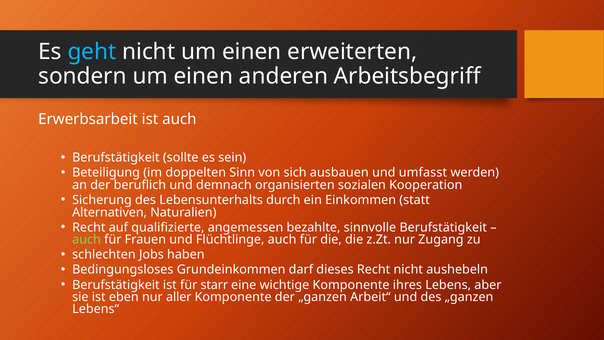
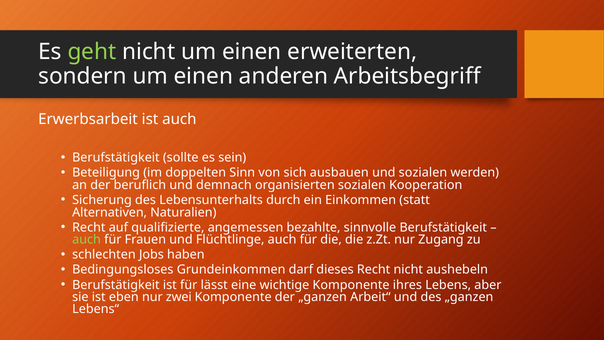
geht colour: light blue -> light green
und umfasst: umfasst -> sozialen
starr: starr -> lässt
aller: aller -> zwei
